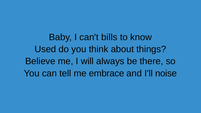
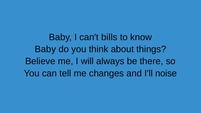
Used at (45, 49): Used -> Baby
embrace: embrace -> changes
